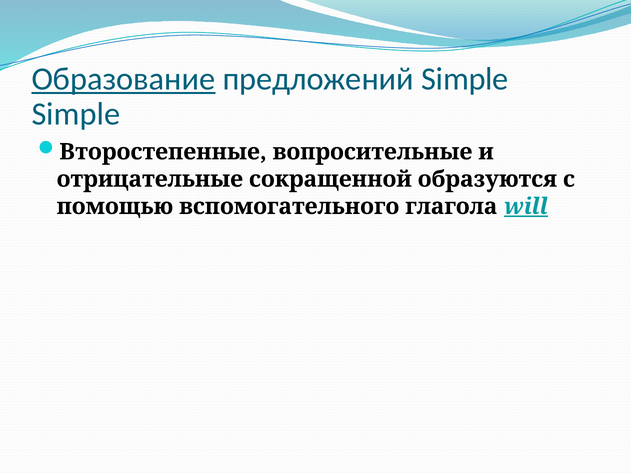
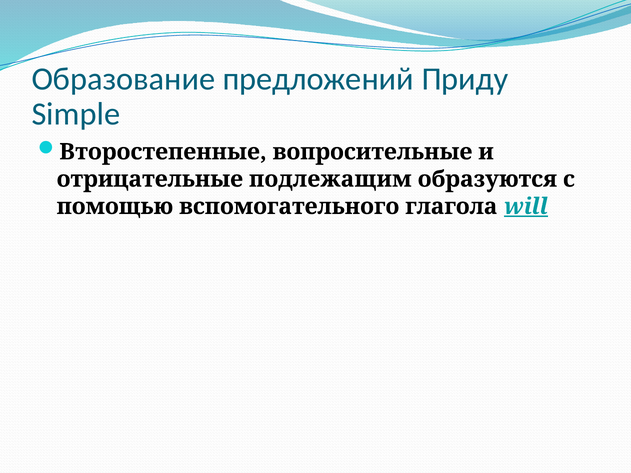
Образование underline: present -> none
предложений Simple: Simple -> Приду
сокращенной: сокращенной -> подлежащим
